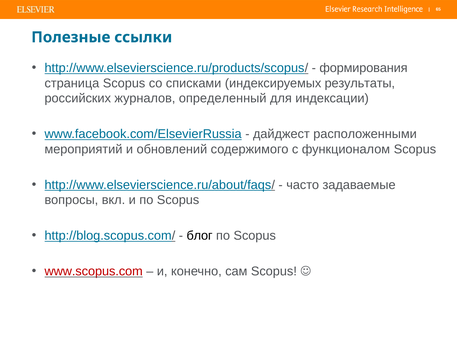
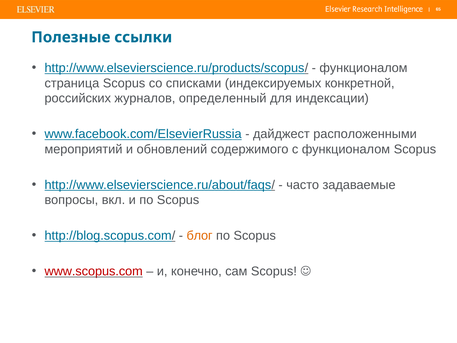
формирования at (364, 68): формирования -> функционалом
результаты: результаты -> конкретной
блог colour: black -> orange
